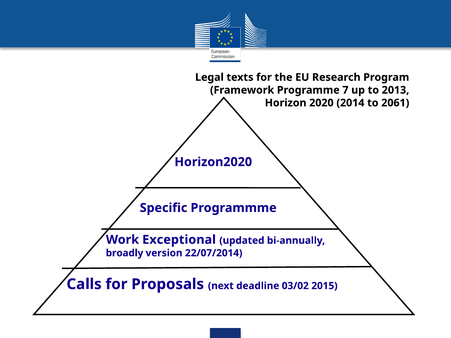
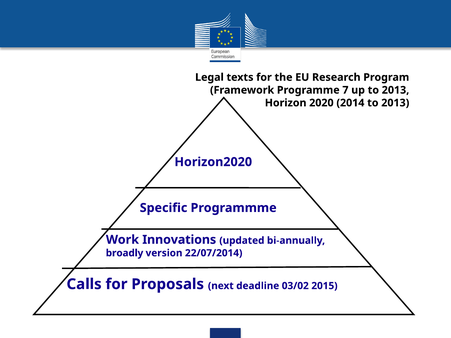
2014 to 2061: 2061 -> 2013
Exceptional: Exceptional -> Innovations
